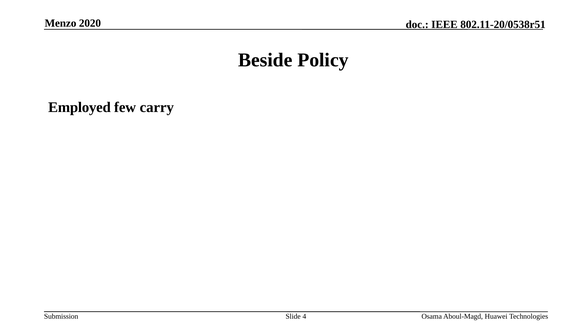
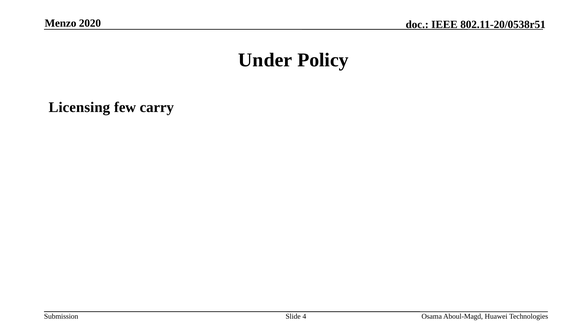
Beside: Beside -> Under
Employed: Employed -> Licensing
